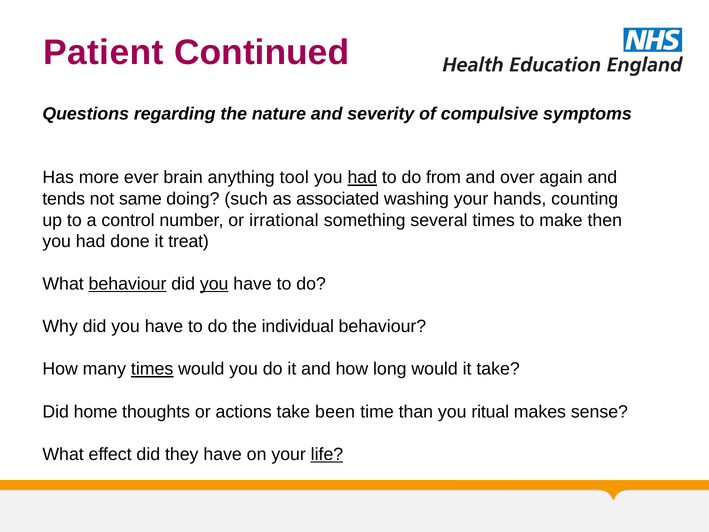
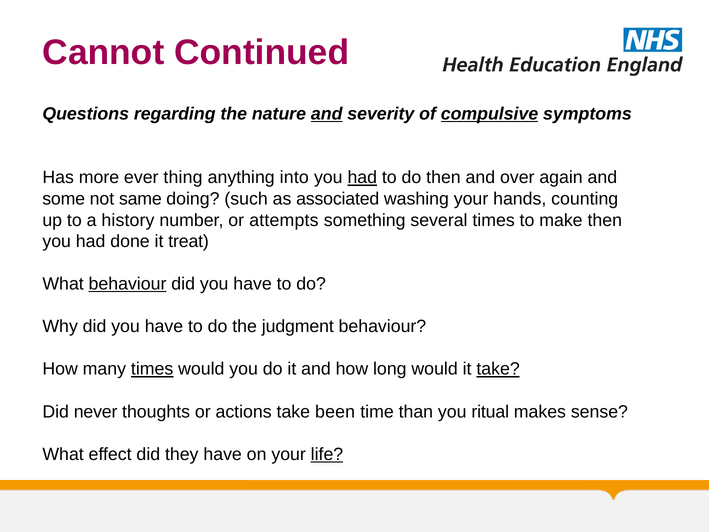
Patient: Patient -> Cannot
and at (327, 114) underline: none -> present
compulsive underline: none -> present
brain: brain -> thing
tool: tool -> into
do from: from -> then
tends: tends -> some
control: control -> history
irrational: irrational -> attempts
you at (214, 284) underline: present -> none
individual: individual -> judgment
take at (498, 369) underline: none -> present
home: home -> never
